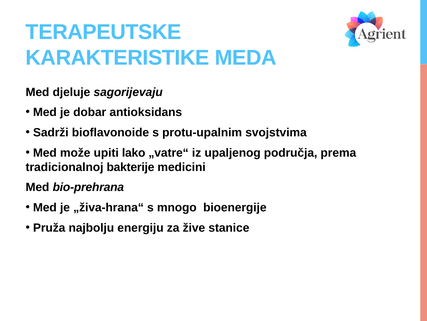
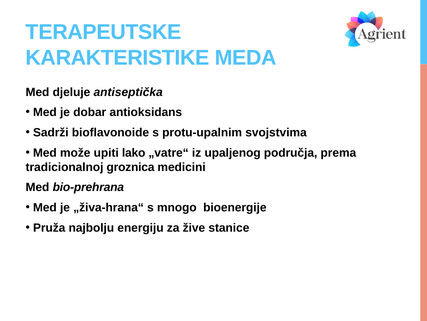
sagorijevaju: sagorijevaju -> antiseptička
bakterije: bakterije -> groznica
